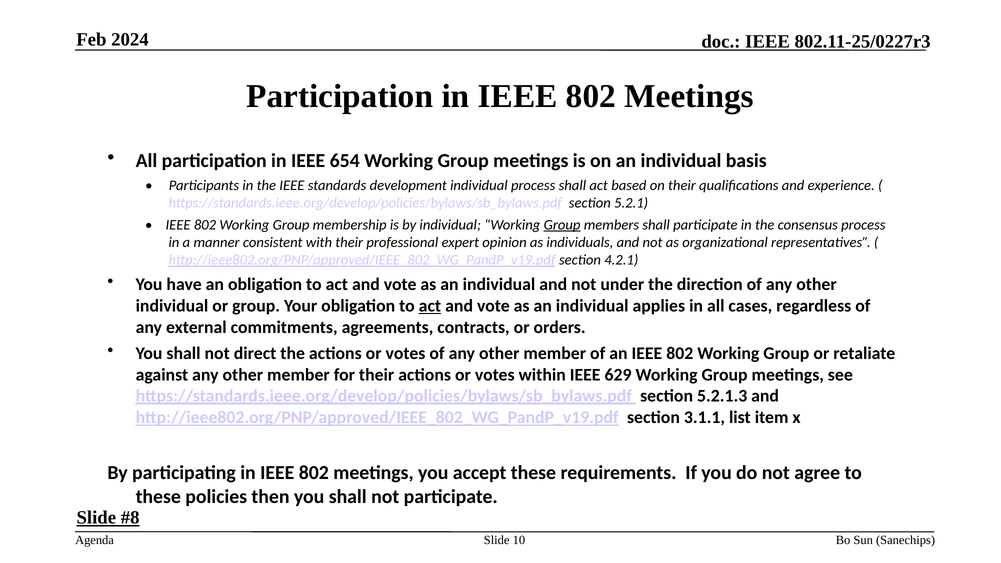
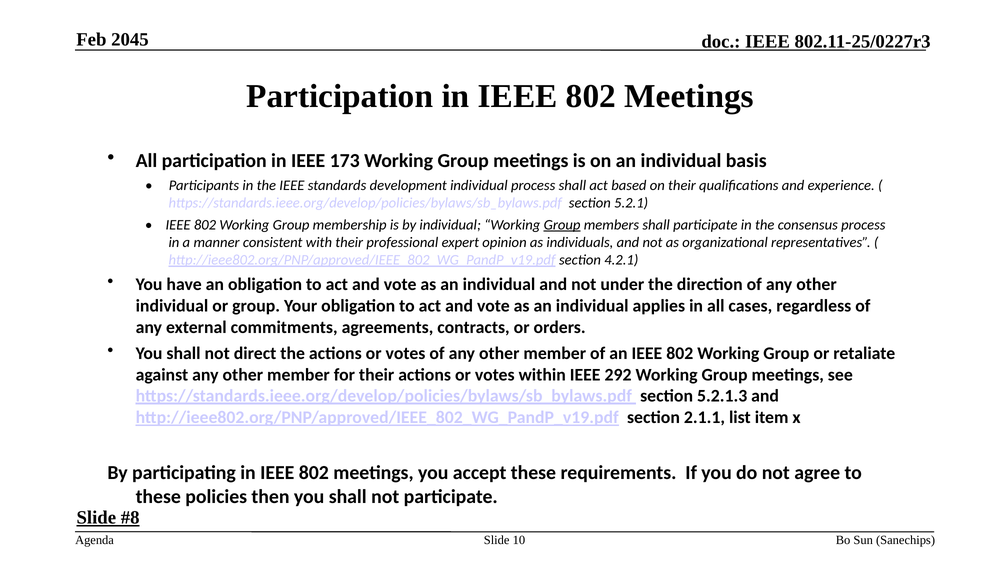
2024: 2024 -> 2045
654: 654 -> 173
act at (430, 306) underline: present -> none
629: 629 -> 292
3.1.1: 3.1.1 -> 2.1.1
